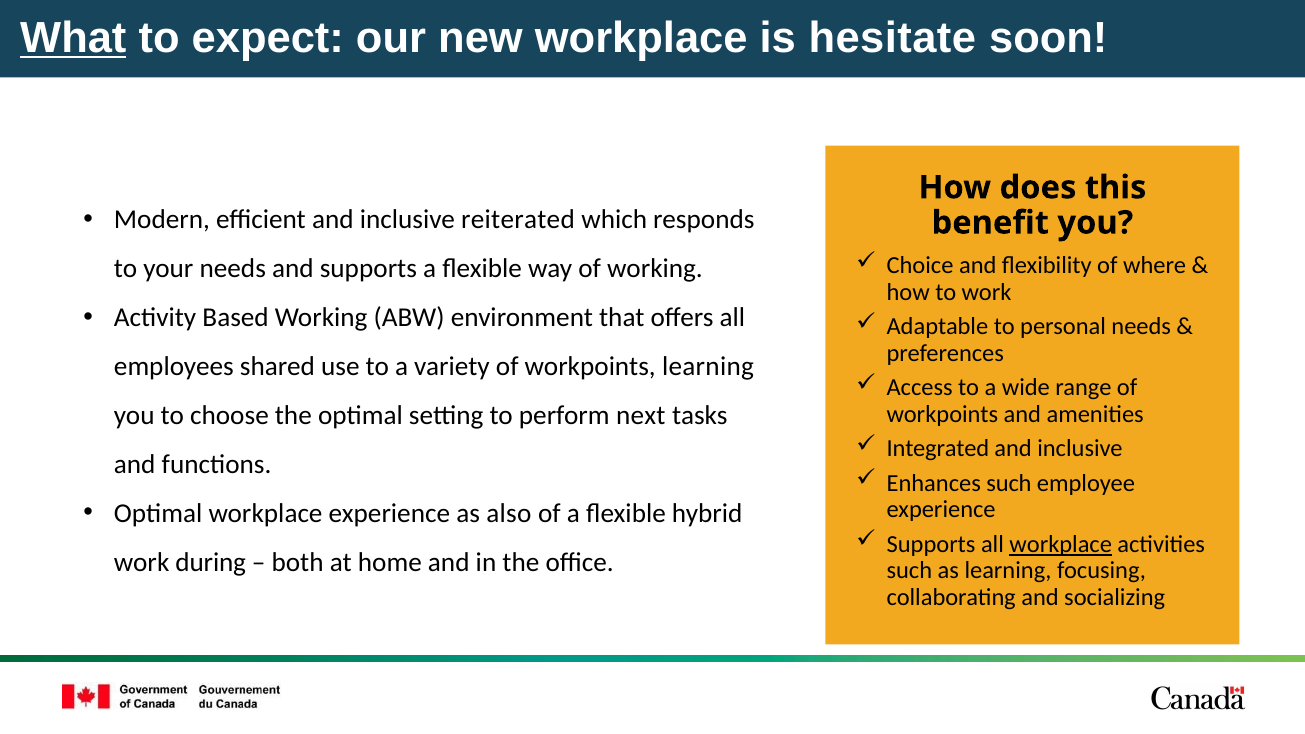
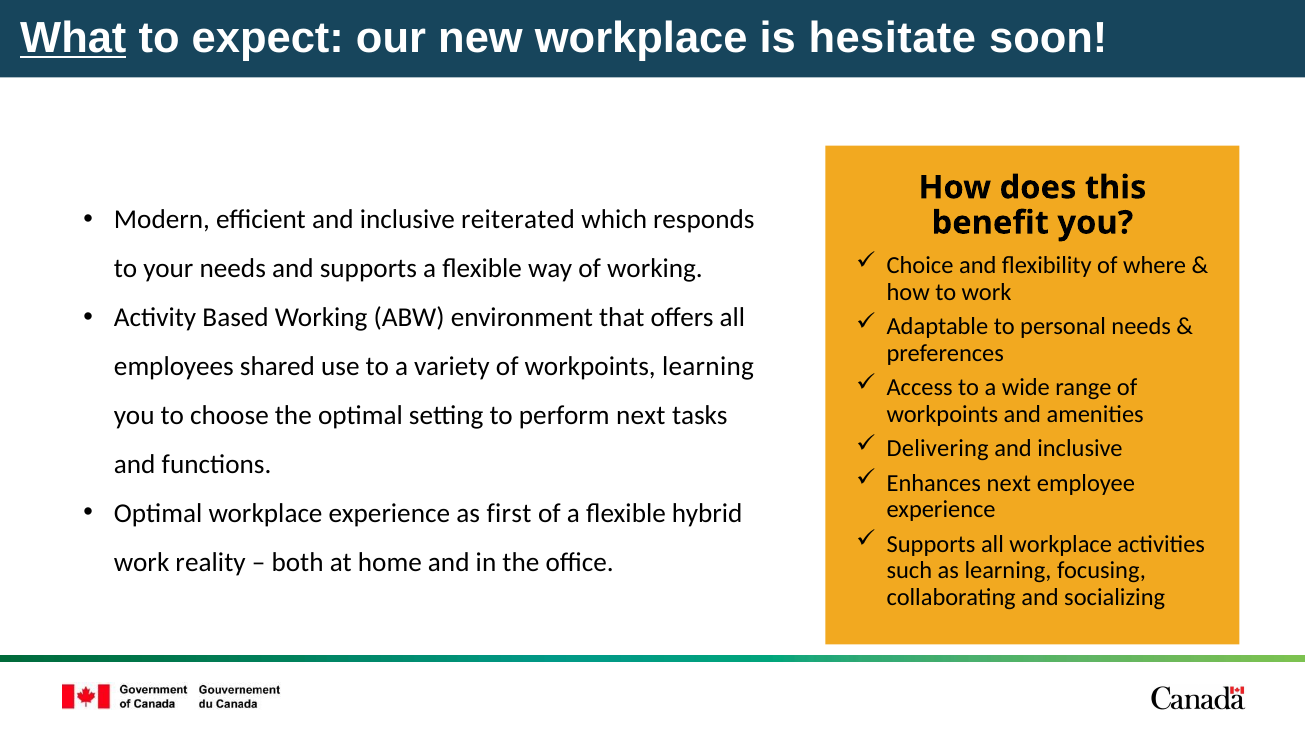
Integrated: Integrated -> Delivering
Enhances such: such -> next
also: also -> first
workplace at (1061, 544) underline: present -> none
during: during -> reality
